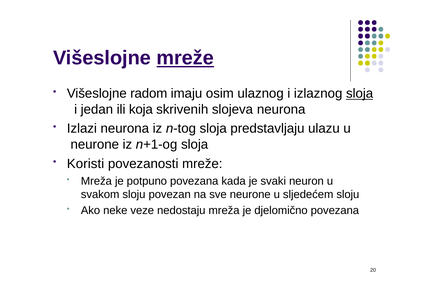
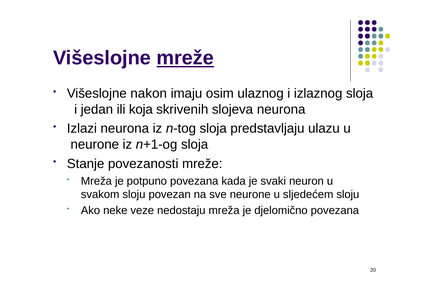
radom: radom -> nakon
sloja at (360, 93) underline: present -> none
Koristi: Koristi -> Stanje
